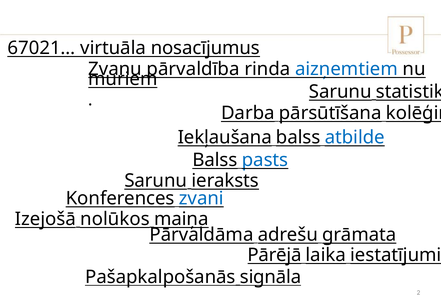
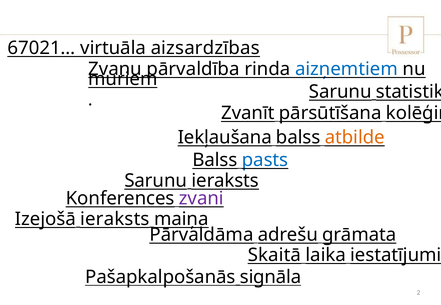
nosacījumus: nosacījumus -> aizsardzības
Darba: Darba -> Zvanīt
atbilde colour: blue -> orange
zvani colour: blue -> purple
Izejošā nolūkos: nolūkos -> ieraksts
Pārējā: Pārējā -> Skaitā
